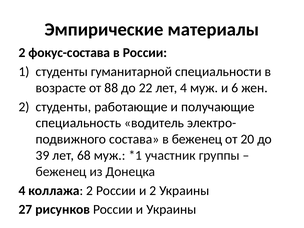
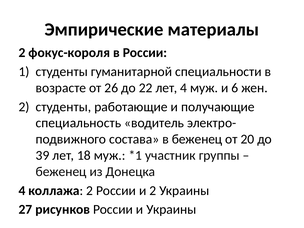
фокус-состава: фокус-состава -> фокус-короля
88: 88 -> 26
68: 68 -> 18
